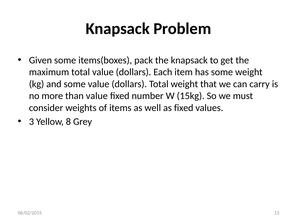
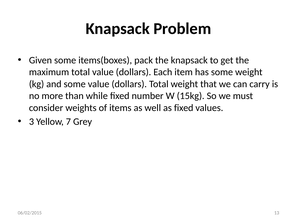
than value: value -> while
8: 8 -> 7
